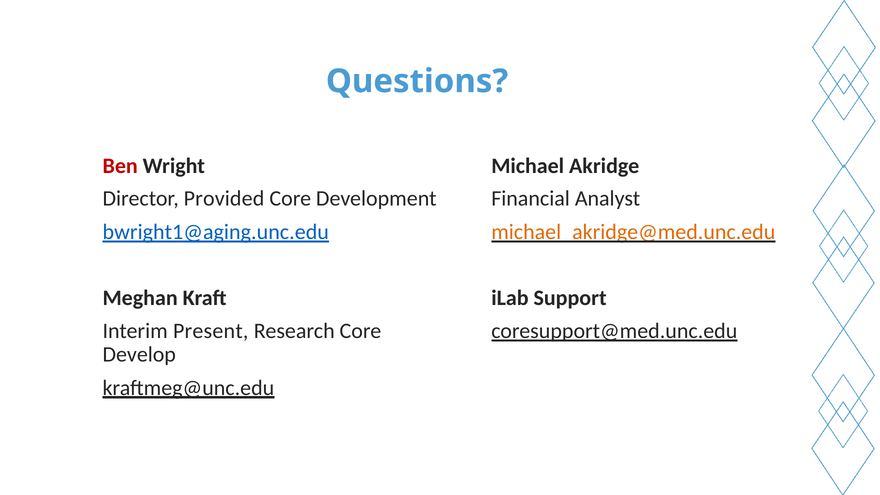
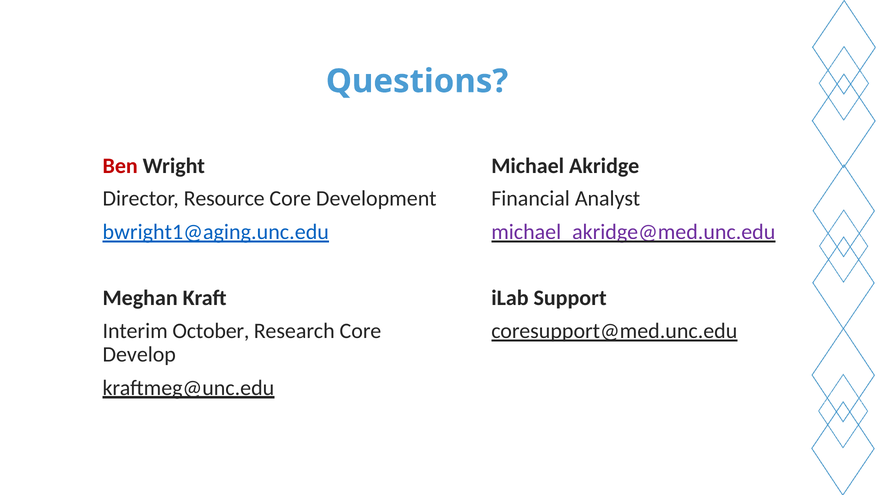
Provided: Provided -> Resource
michael_akridge@med.unc.edu colour: orange -> purple
Present: Present -> October
